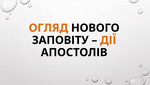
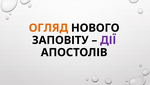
ДІЇ colour: orange -> purple
